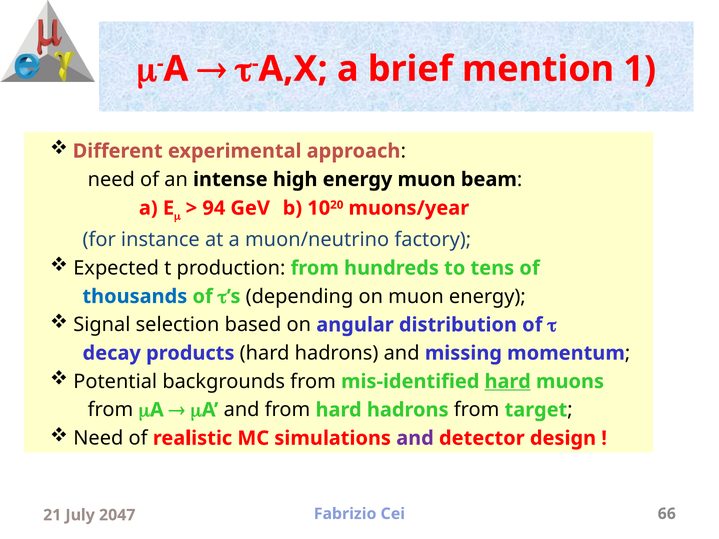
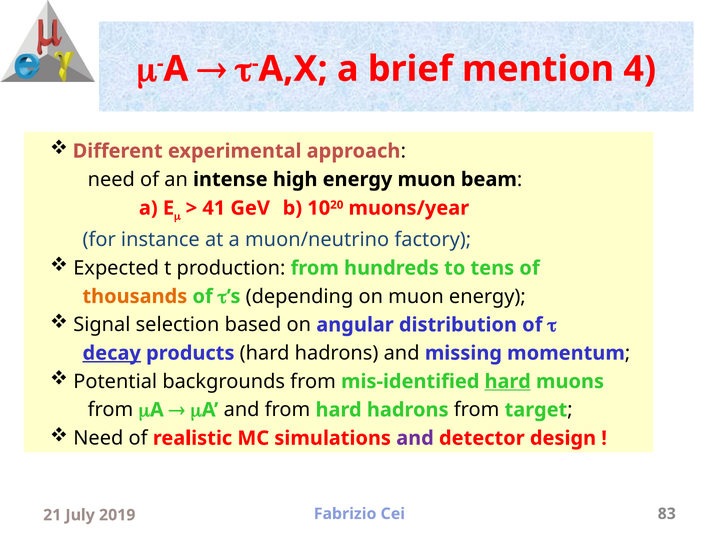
1: 1 -> 4
94: 94 -> 41
thousands colour: blue -> orange
decay underline: none -> present
66: 66 -> 83
2047: 2047 -> 2019
